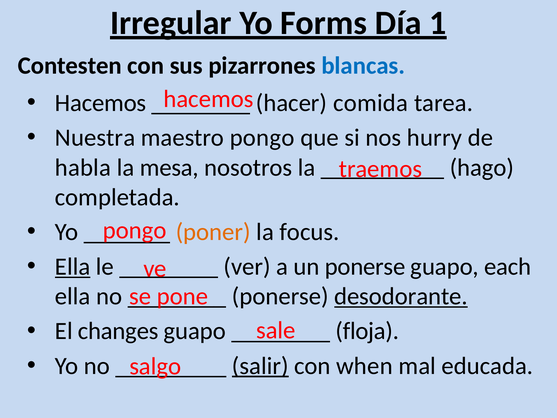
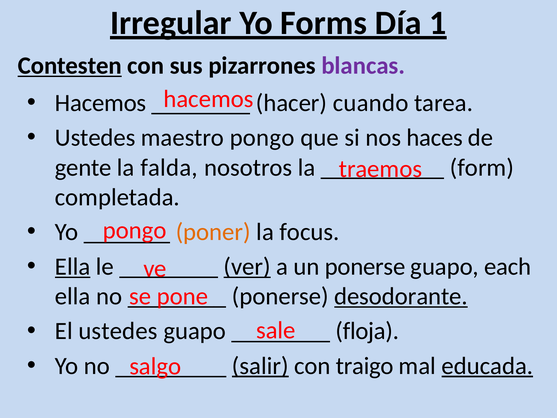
Contesten underline: none -> present
blancas colour: blue -> purple
comida: comida -> cuando
Nuestra at (95, 138): Nuestra -> Ustedes
hurry: hurry -> haces
habla: habla -> gente
mesa: mesa -> falda
hago: hago -> form
ver underline: none -> present
El changes: changes -> ustedes
when: when -> traigo
educada underline: none -> present
